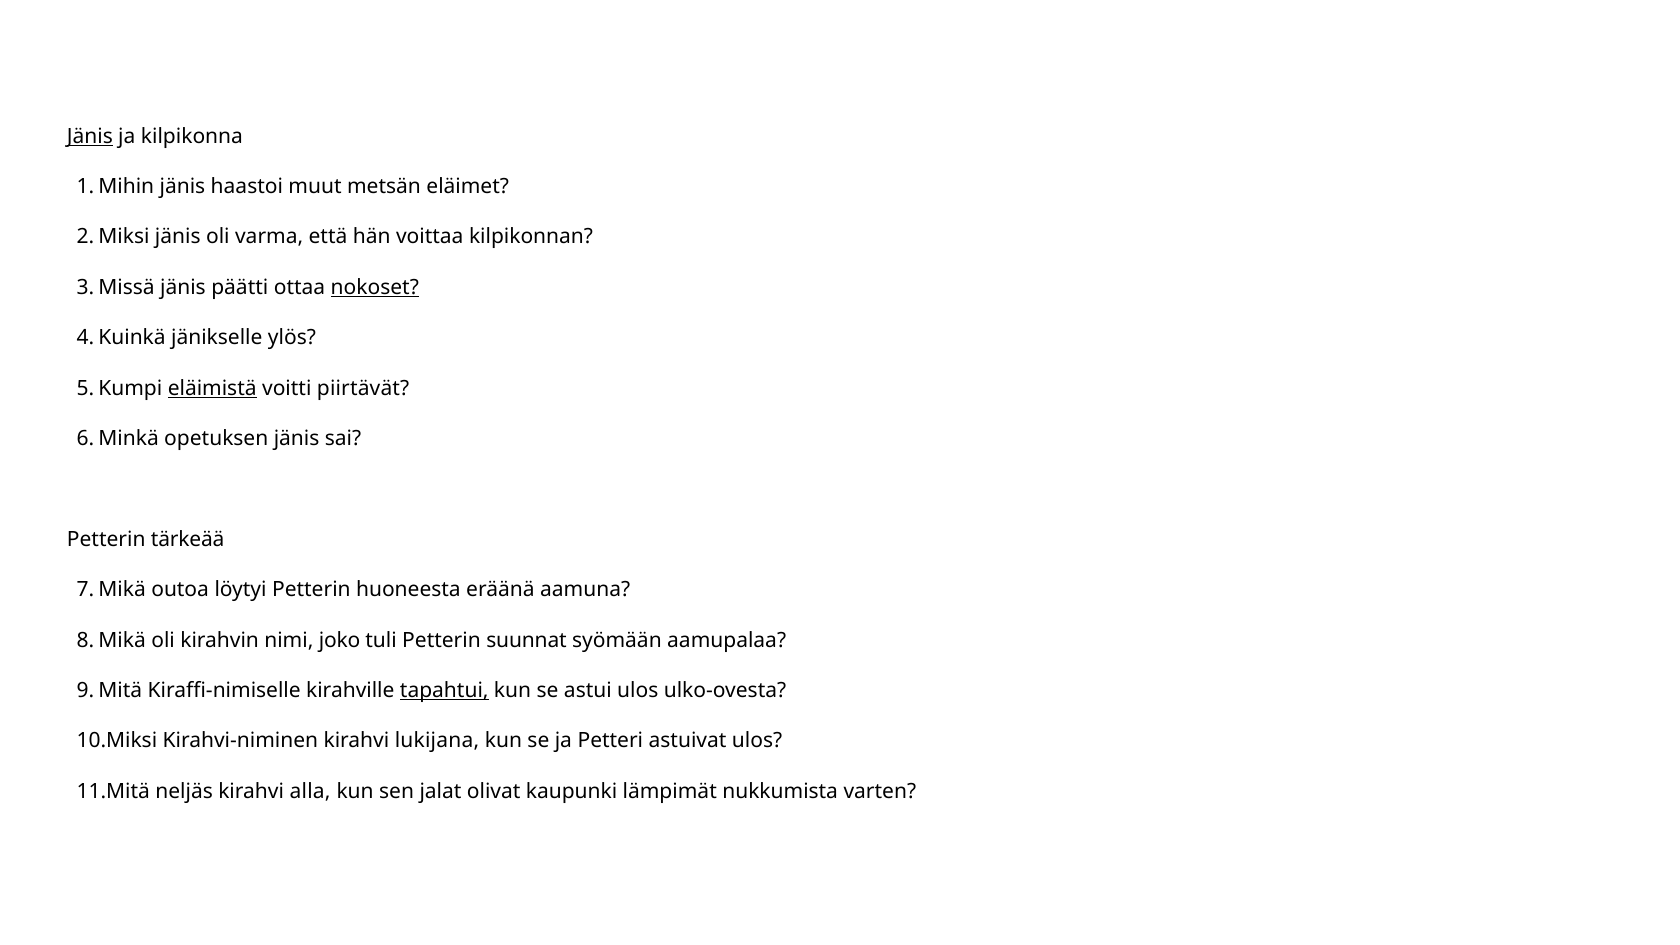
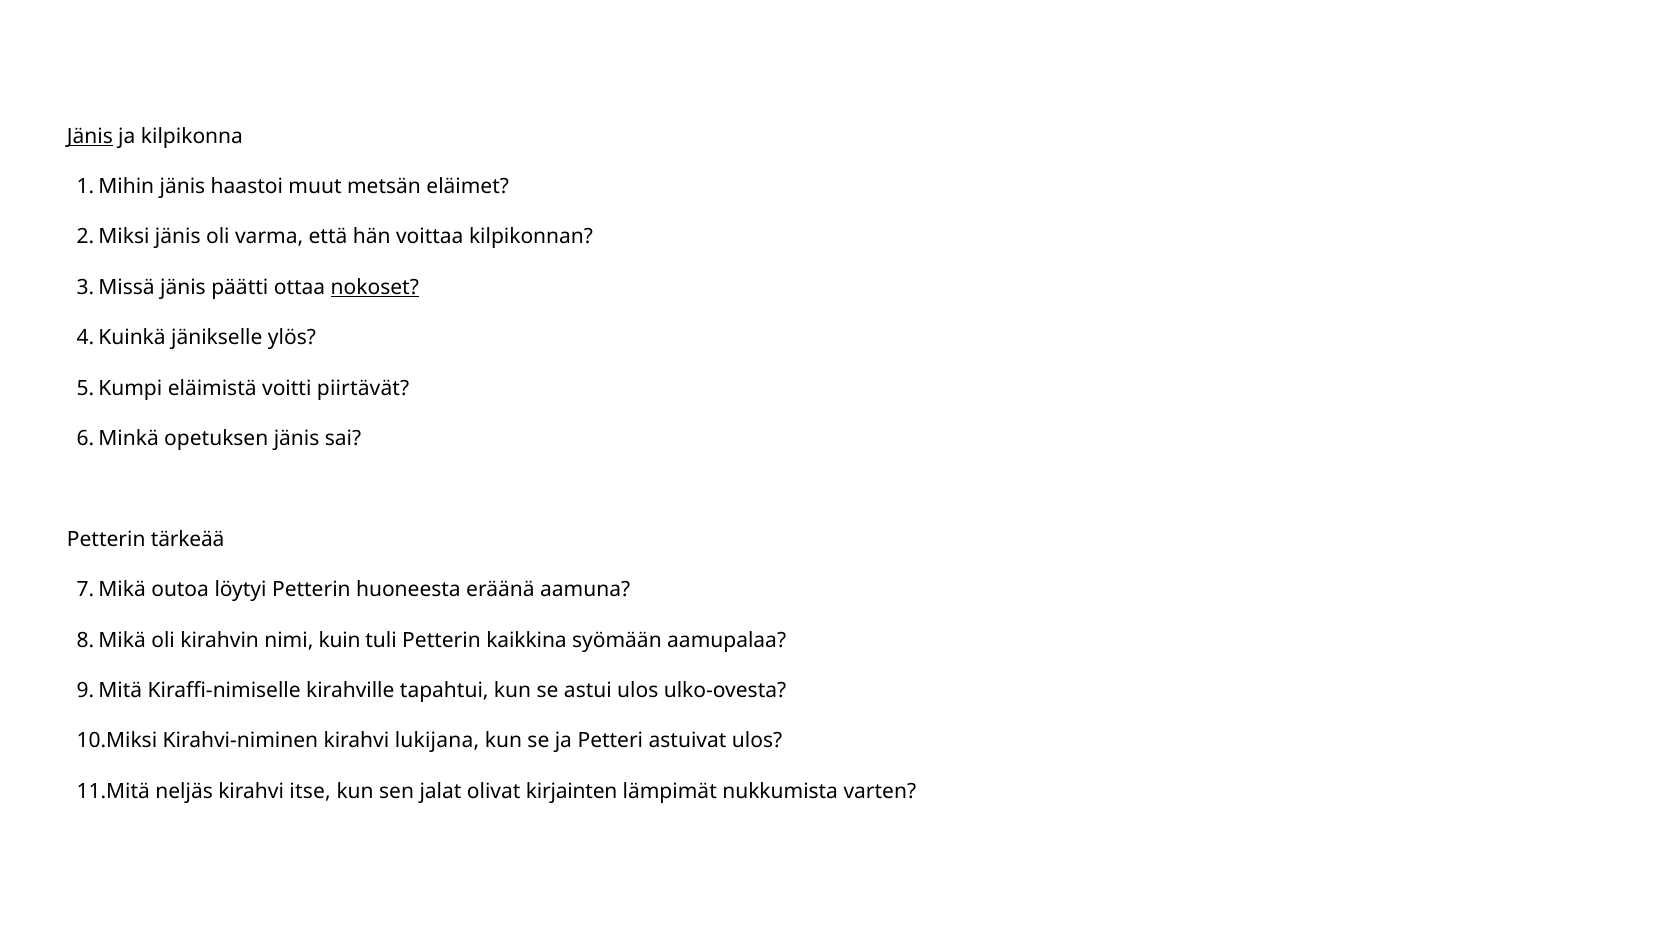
eläimistä underline: present -> none
joko: joko -> kuin
suunnat: suunnat -> kaikkina
tapahtui underline: present -> none
alla: alla -> itse
kaupunki: kaupunki -> kirjainten
